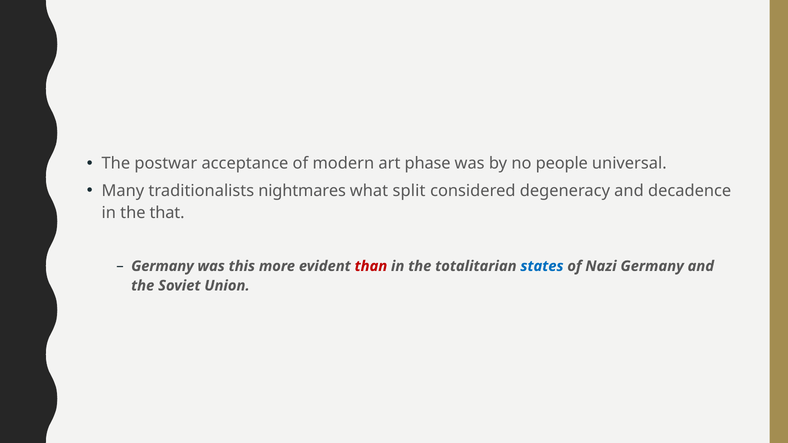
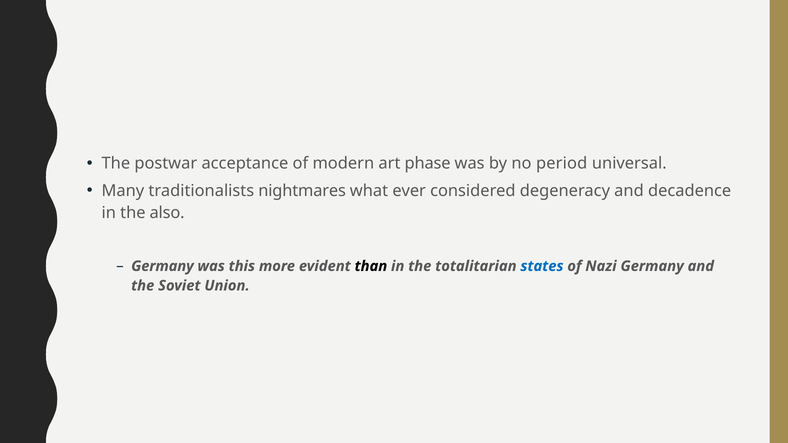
people: people -> period
split: split -> ever
that: that -> also
than colour: red -> black
